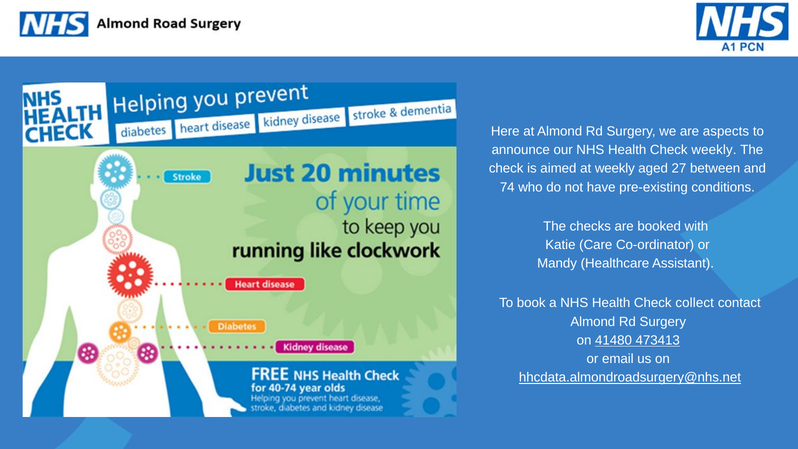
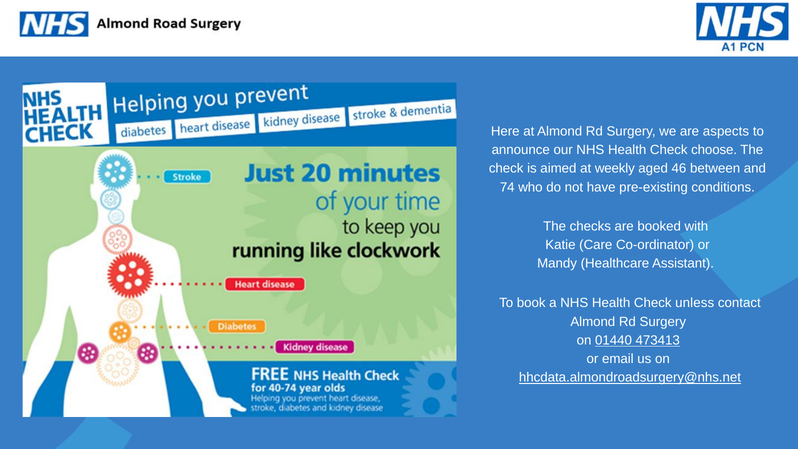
Check weekly: weekly -> choose
27: 27 -> 46
collect: collect -> unless
41480: 41480 -> 01440
